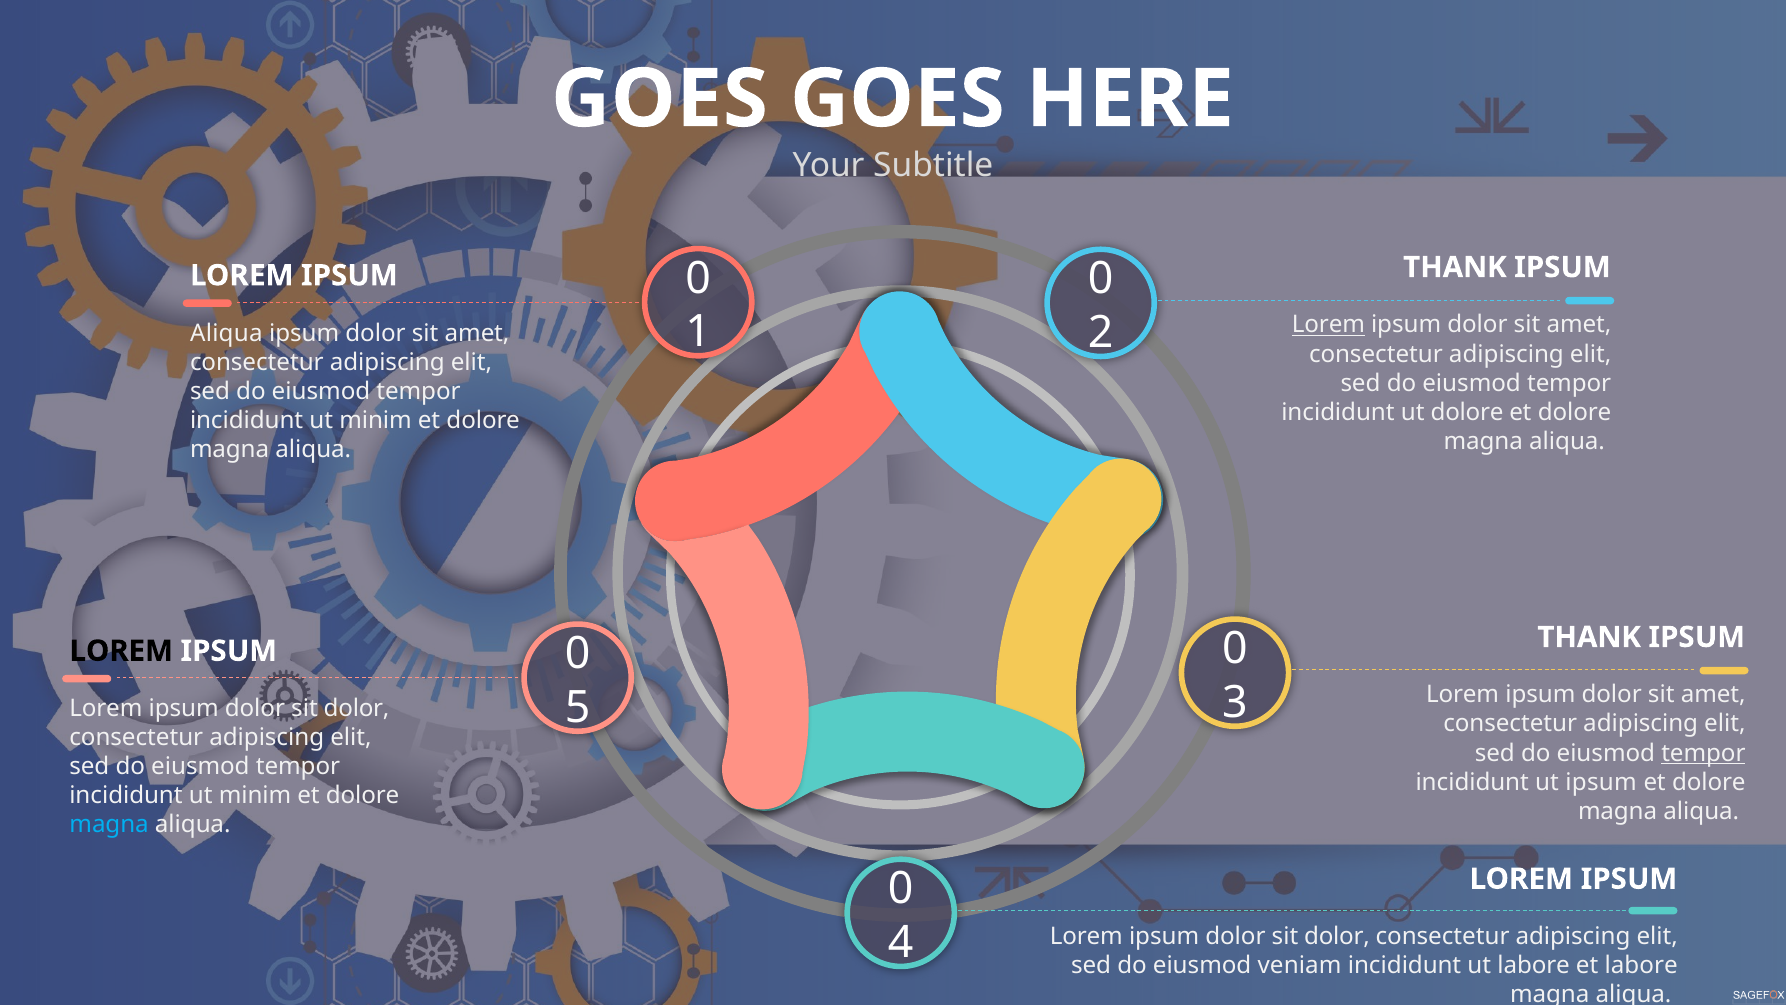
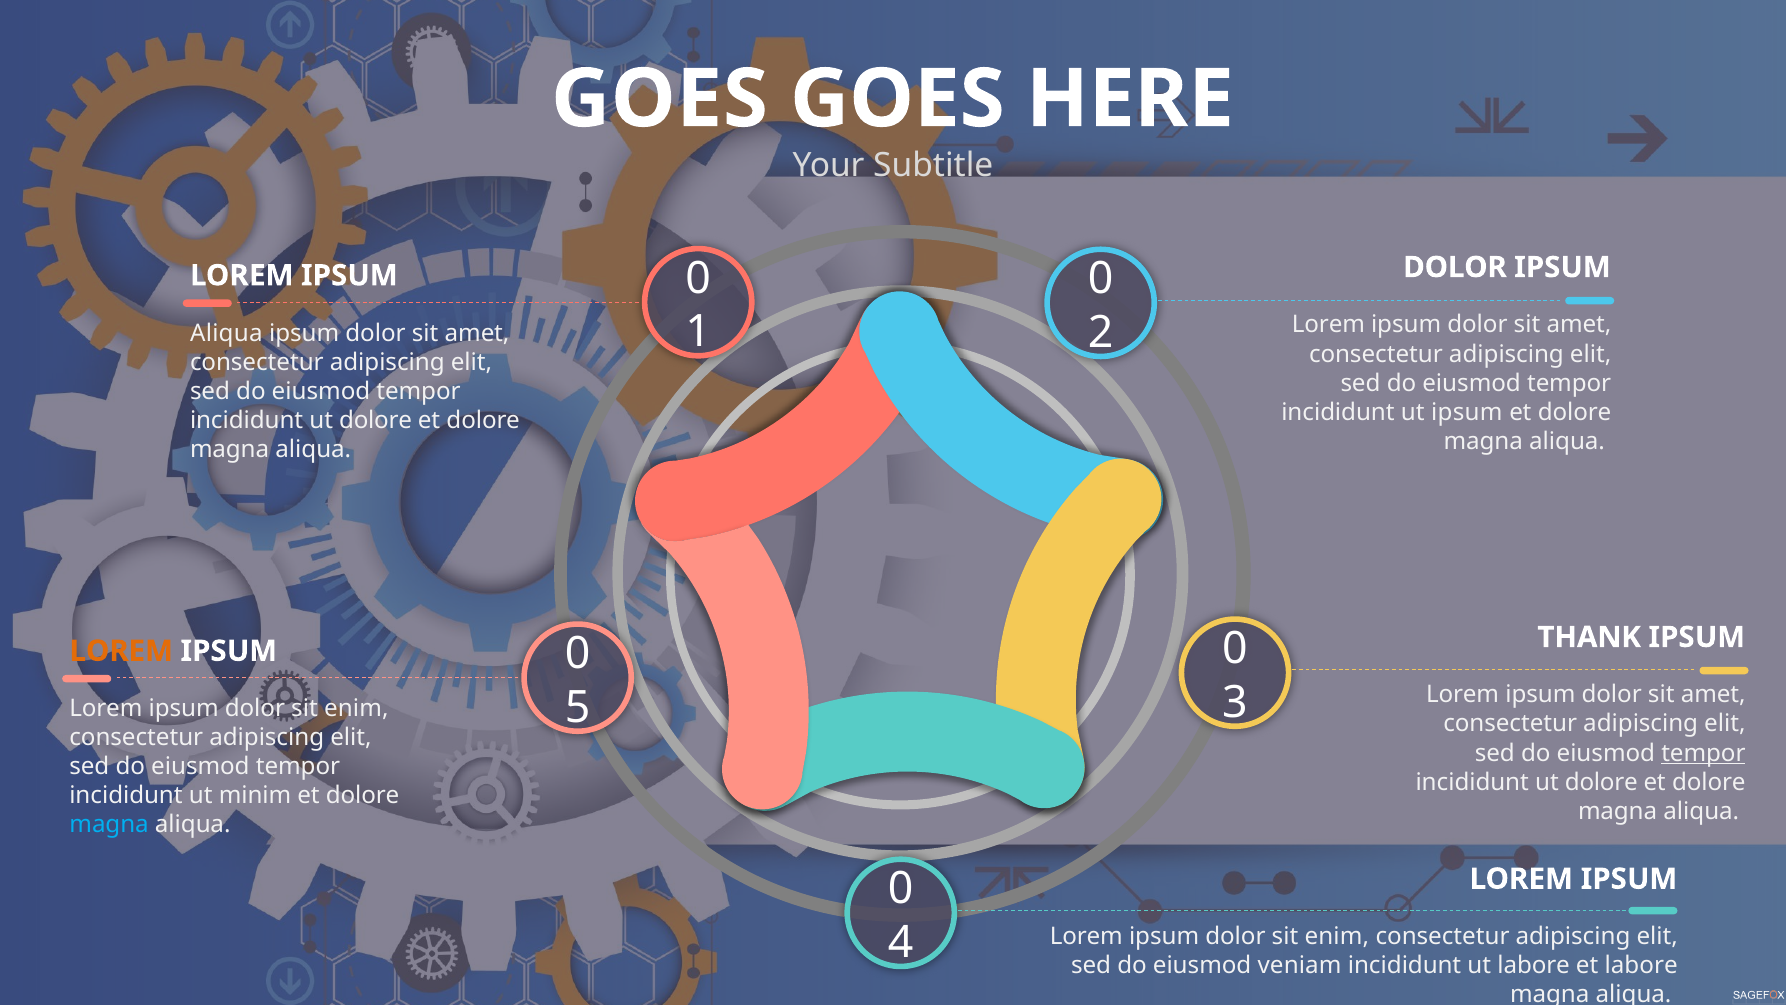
THANK at (1455, 267): THANK -> DOLOR
Lorem at (1328, 325) underline: present -> none
ut dolore: dolore -> ipsum
minim at (376, 420): minim -> dolore
LOREM at (121, 651) colour: black -> orange
dolor at (357, 708): dolor -> enim
ipsum at (1601, 782): ipsum -> dolore
dolor at (1337, 936): dolor -> enim
